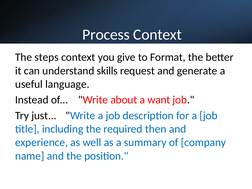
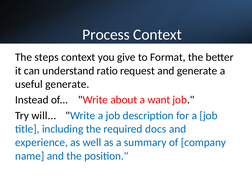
skills: skills -> ratio
useful language: language -> generate
just: just -> will
then: then -> docs
